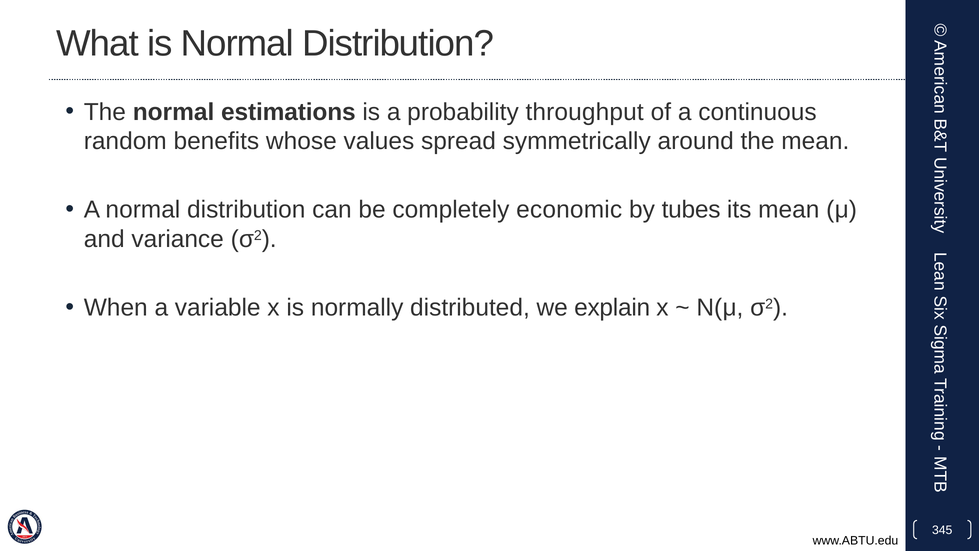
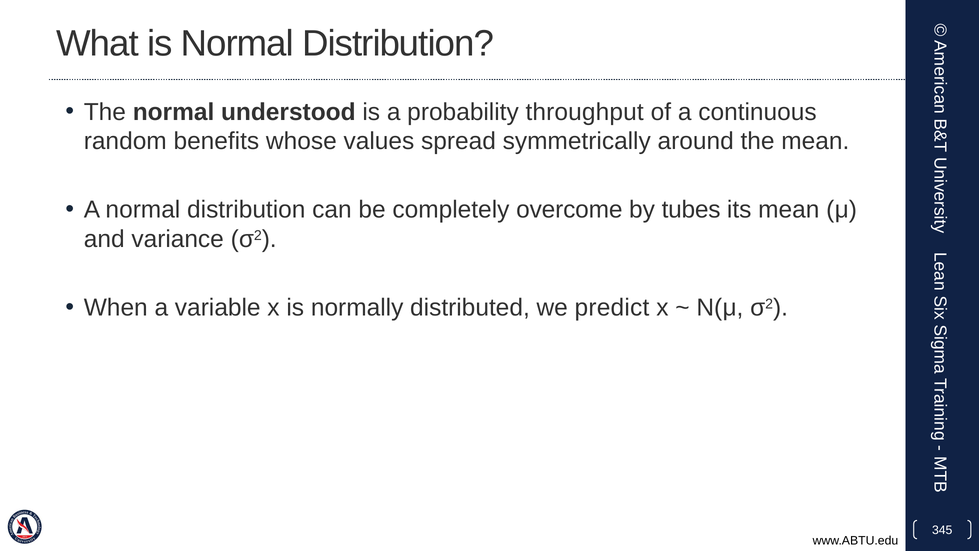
estimations: estimations -> understood
economic: economic -> overcome
explain: explain -> predict
